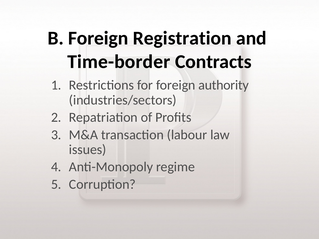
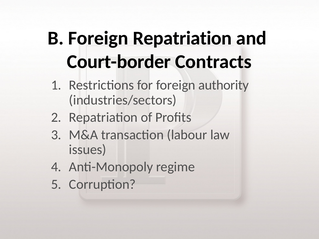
Foreign Registration: Registration -> Repatriation
Time-border: Time-border -> Court-border
